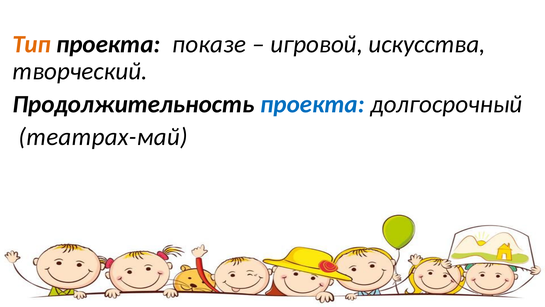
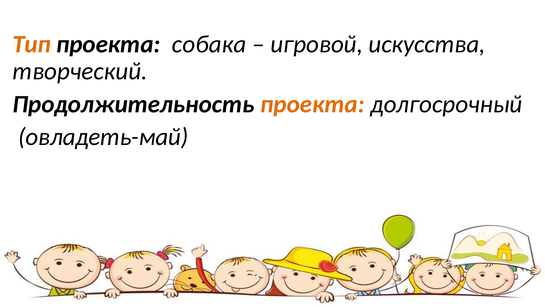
показе: показе -> собака
проекта at (312, 104) colour: blue -> orange
театрах-май: театрах-май -> овладеть-май
